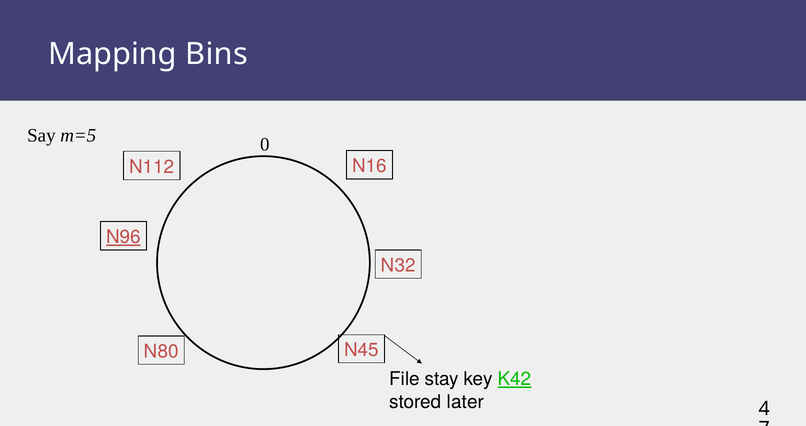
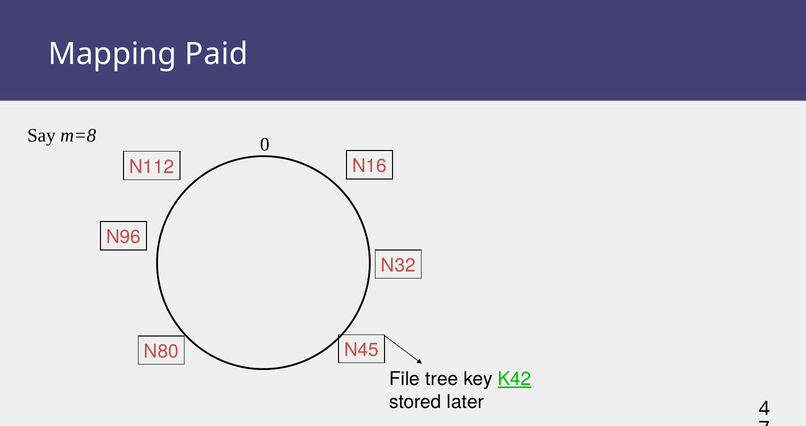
Bins: Bins -> Paid
m=5: m=5 -> m=8
N96 underline: present -> none
stay: stay -> tree
